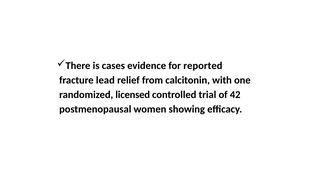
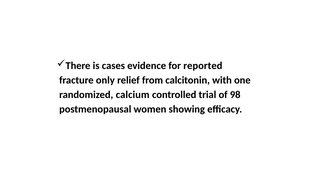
lead: lead -> only
licensed: licensed -> calcium
42: 42 -> 98
